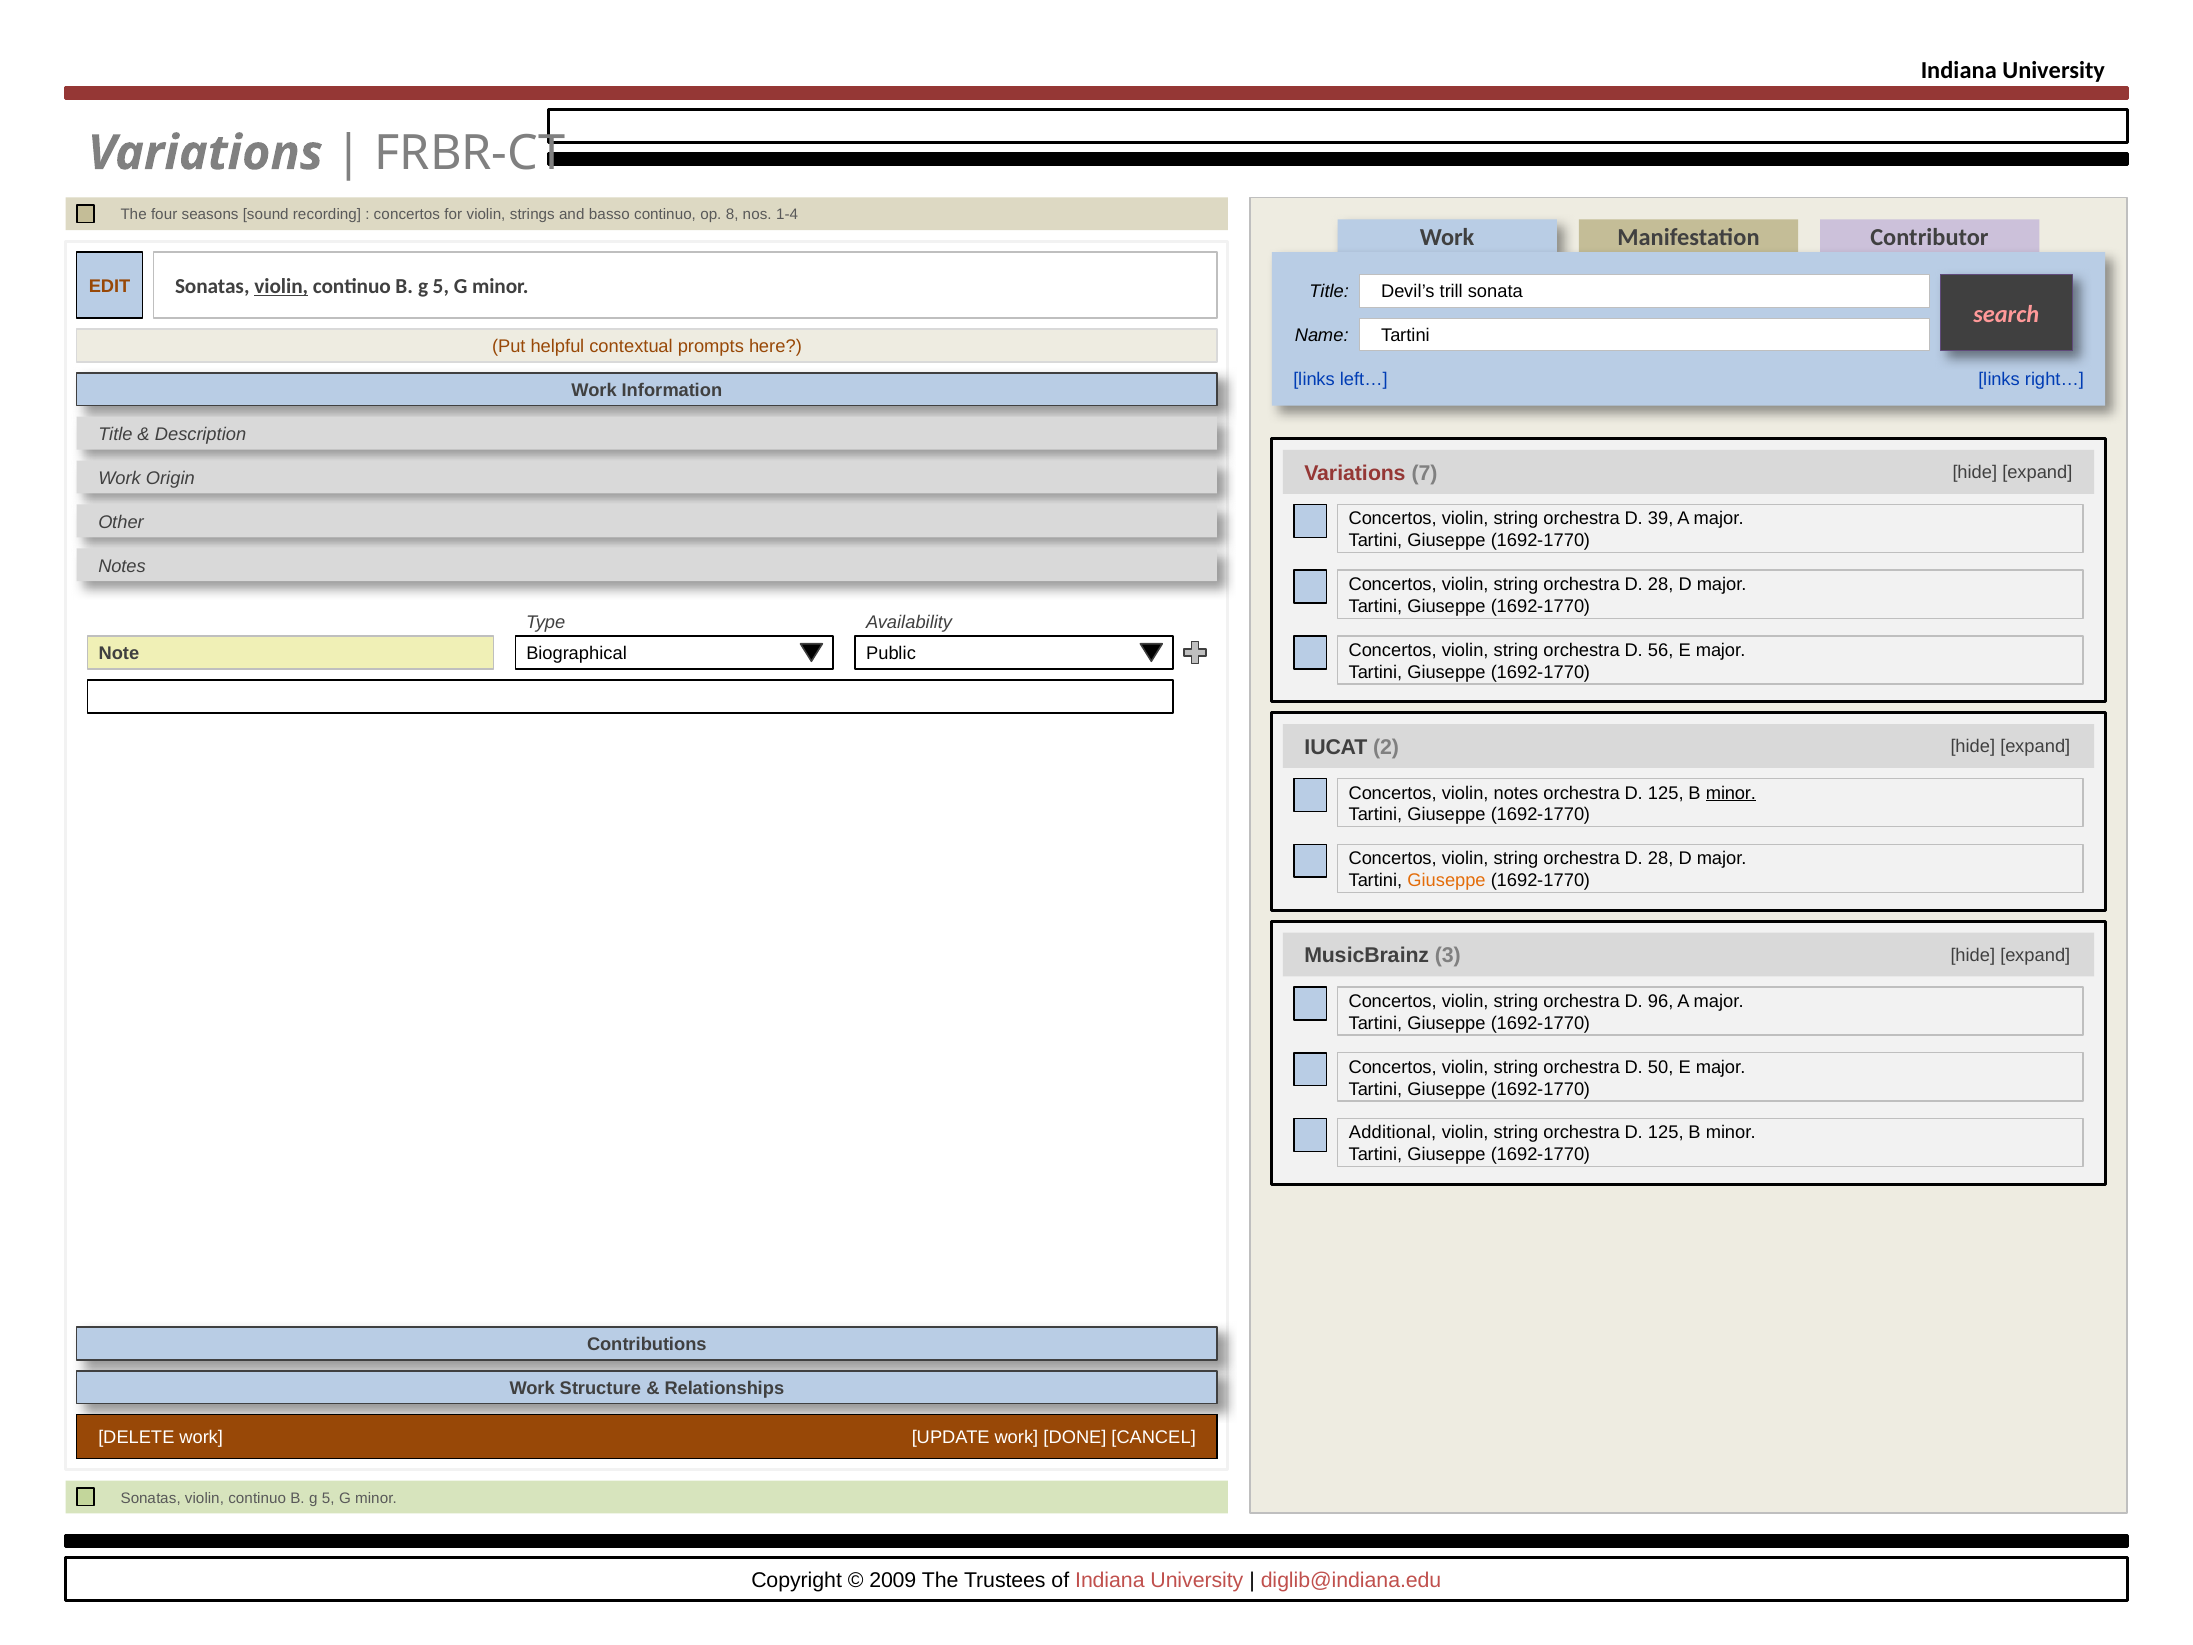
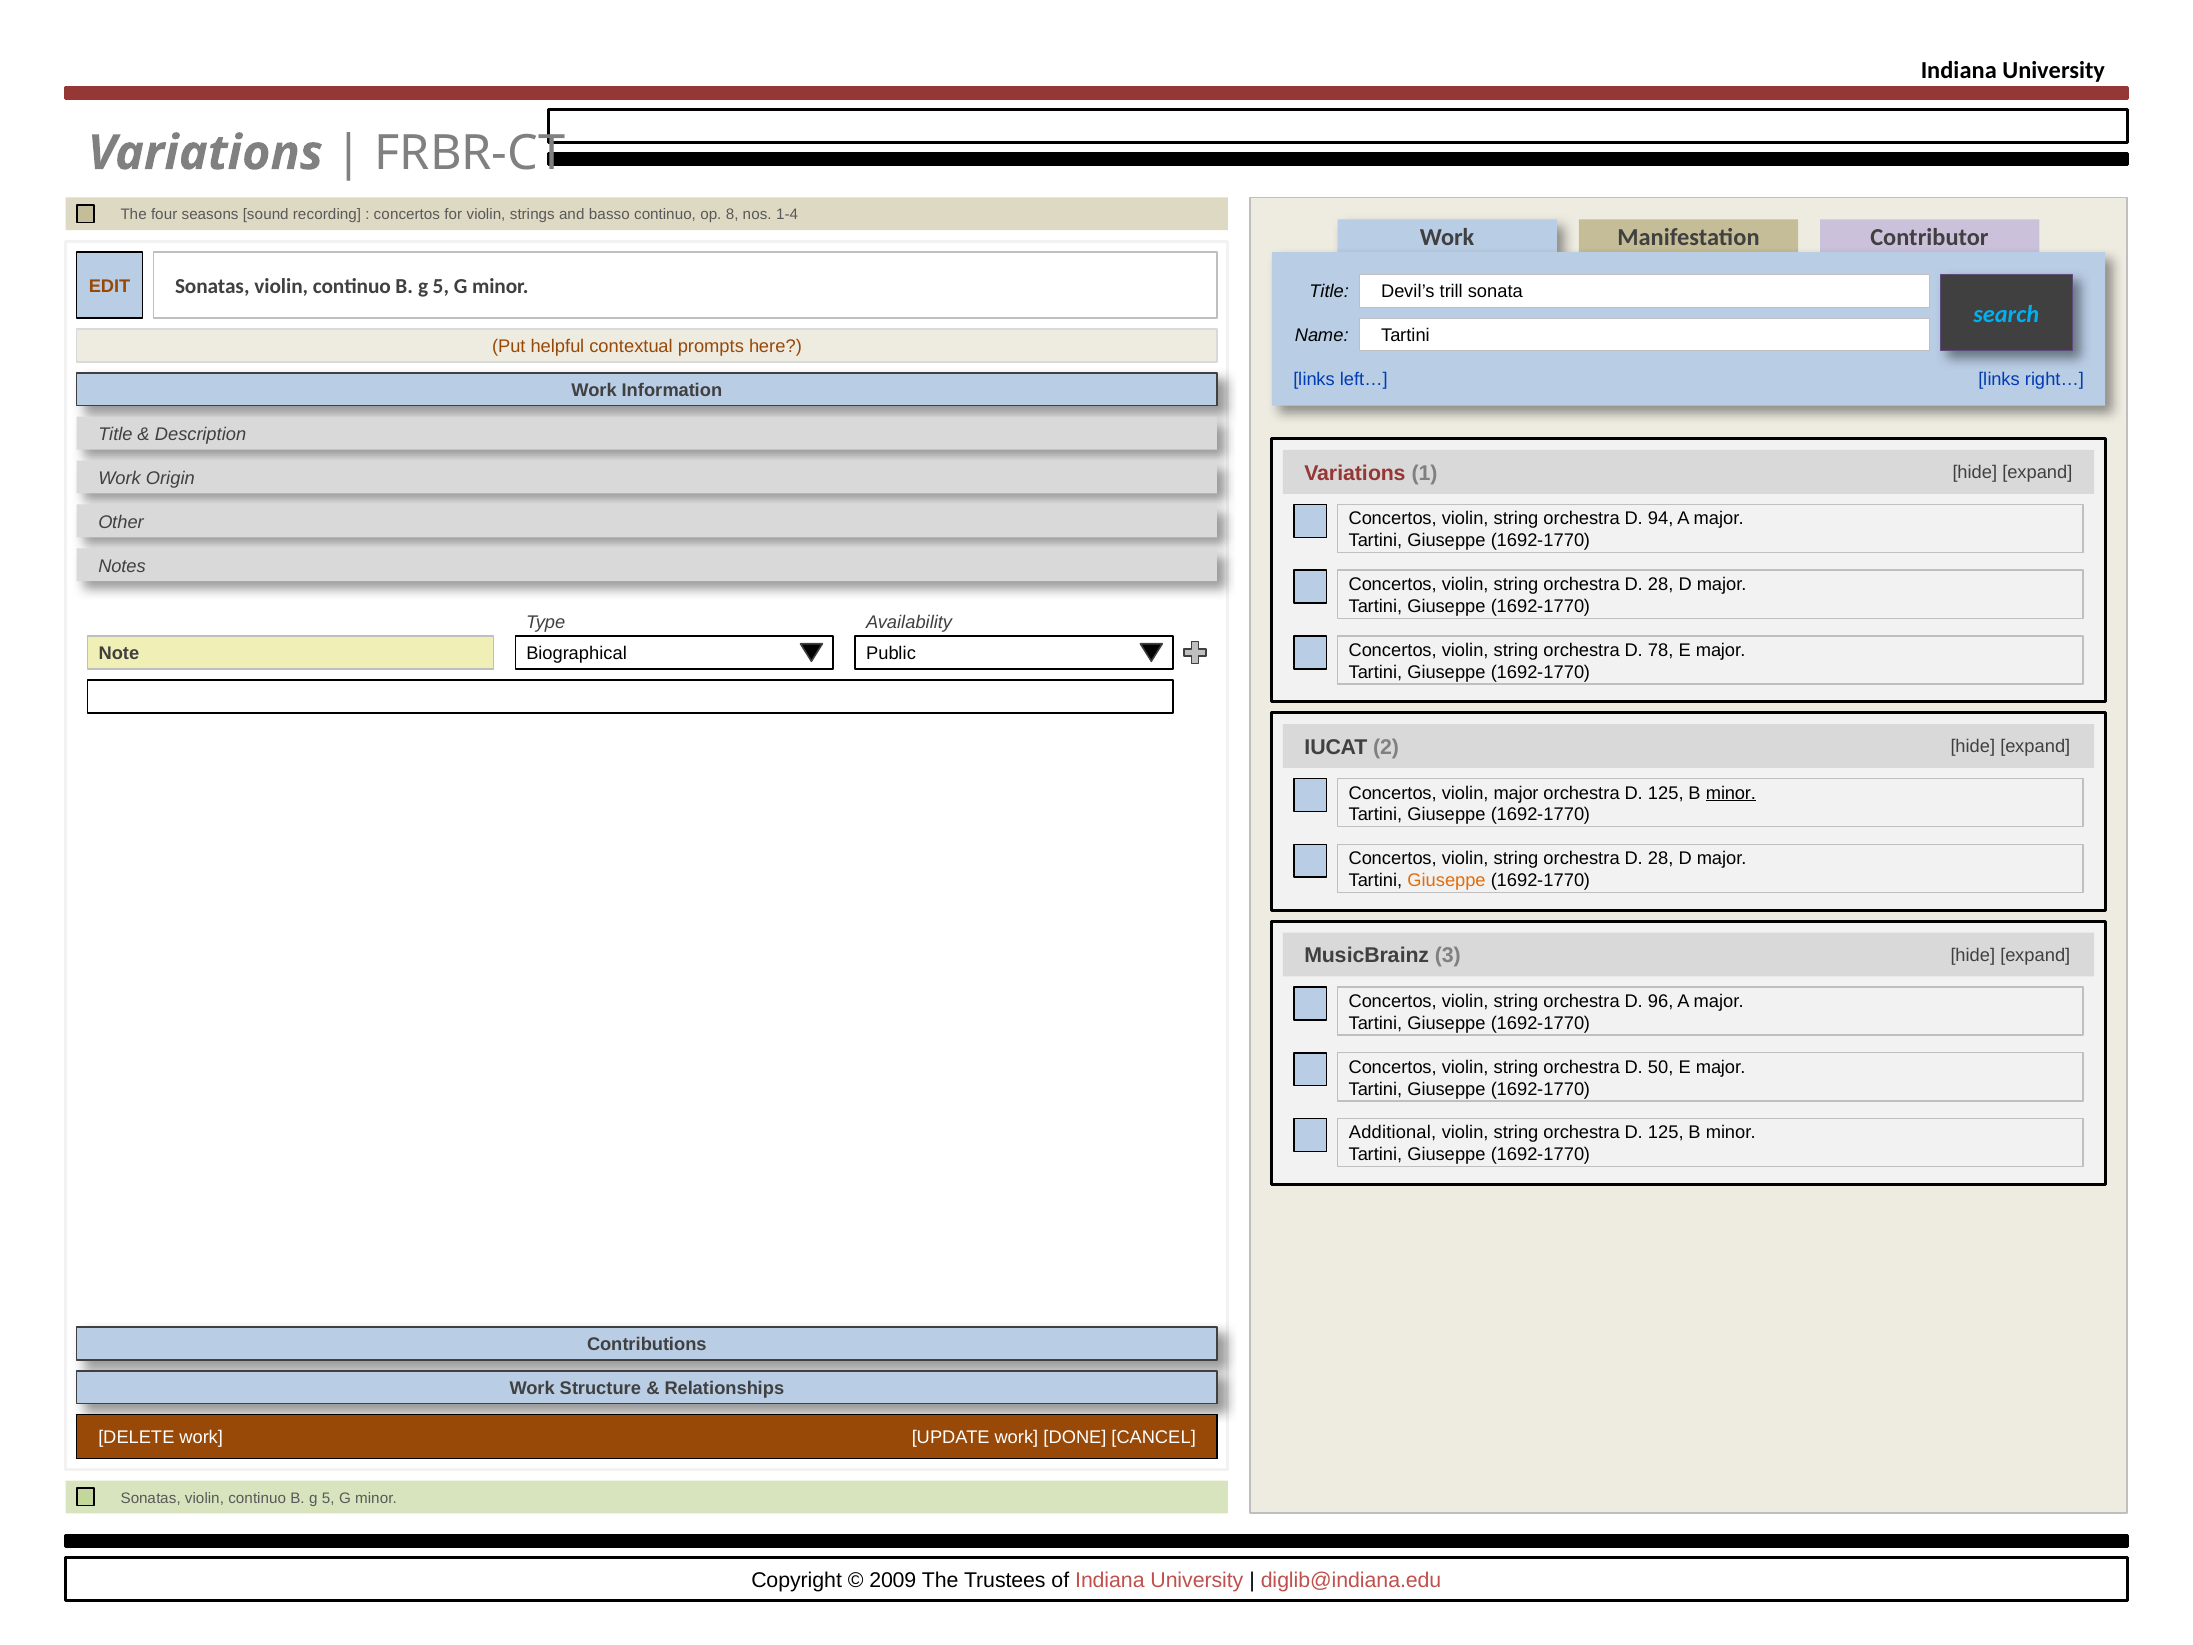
violin at (281, 287) underline: present -> none
search colour: pink -> light blue
7: 7 -> 1
39: 39 -> 94
56: 56 -> 78
violin notes: notes -> major
